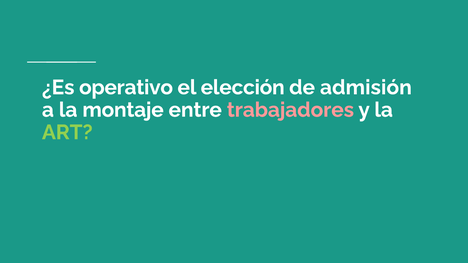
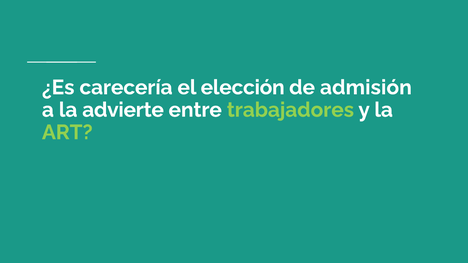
operativo: operativo -> carecería
montaje: montaje -> advierte
trabajadores colour: pink -> light green
